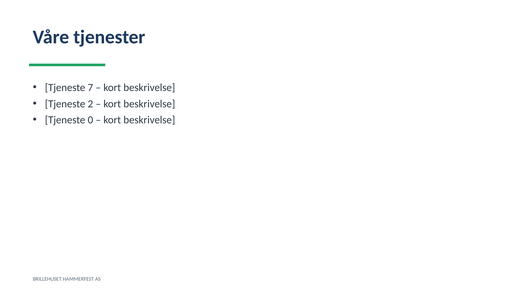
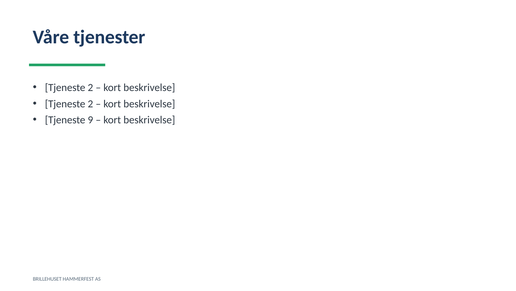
7 at (90, 87): 7 -> 2
0: 0 -> 9
